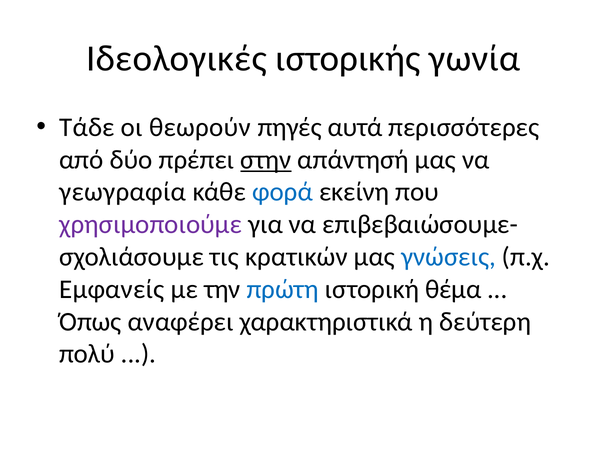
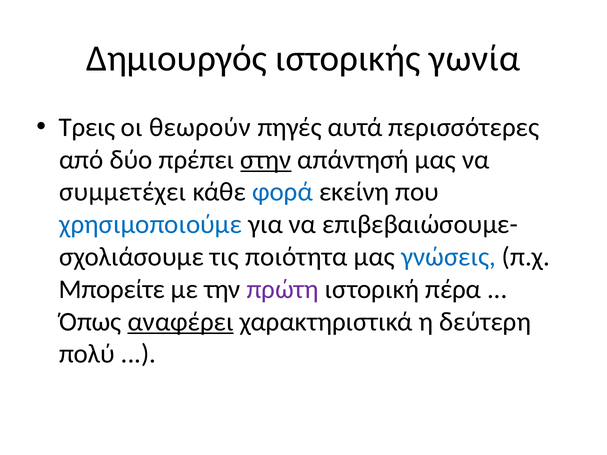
Ιδεολογικές: Ιδεολογικές -> Δημιουργός
Τάδε: Τάδε -> Τρεις
γεωγραφία: γεωγραφία -> συμμετέχει
χρησιμοποιούμε colour: purple -> blue
κρατικών: κρατικών -> ποιότητα
Εμφανείς: Εμφανείς -> Μπορείτε
πρώτη colour: blue -> purple
θέμα: θέμα -> πέρα
αναφέρει underline: none -> present
